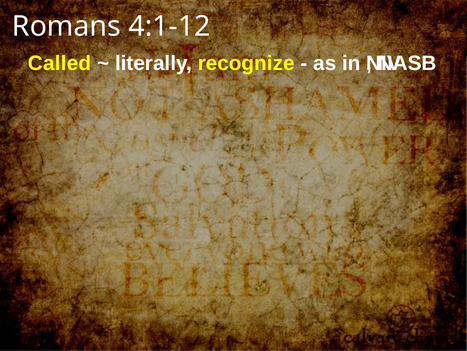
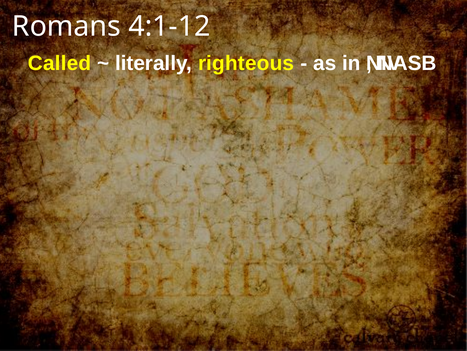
recognize: recognize -> righteous
